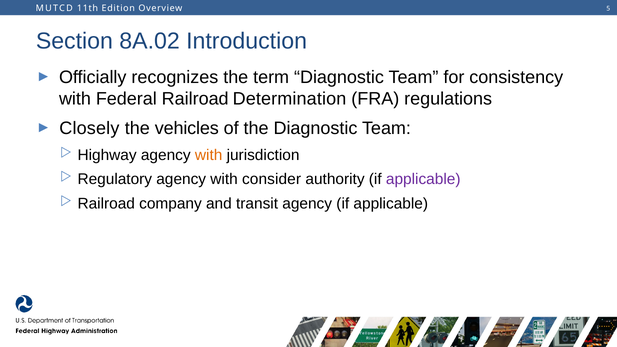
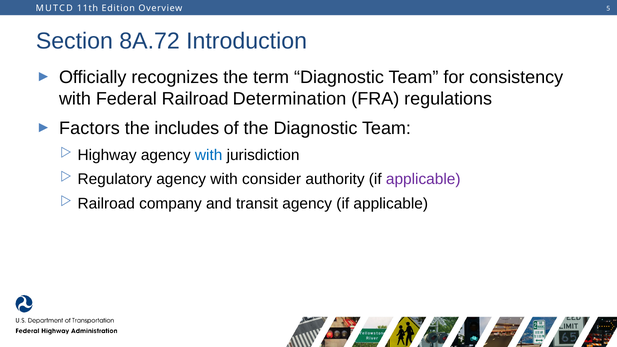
8A.02: 8A.02 -> 8A.72
Closely: Closely -> Factors
vehicles: vehicles -> includes
with at (209, 155) colour: orange -> blue
